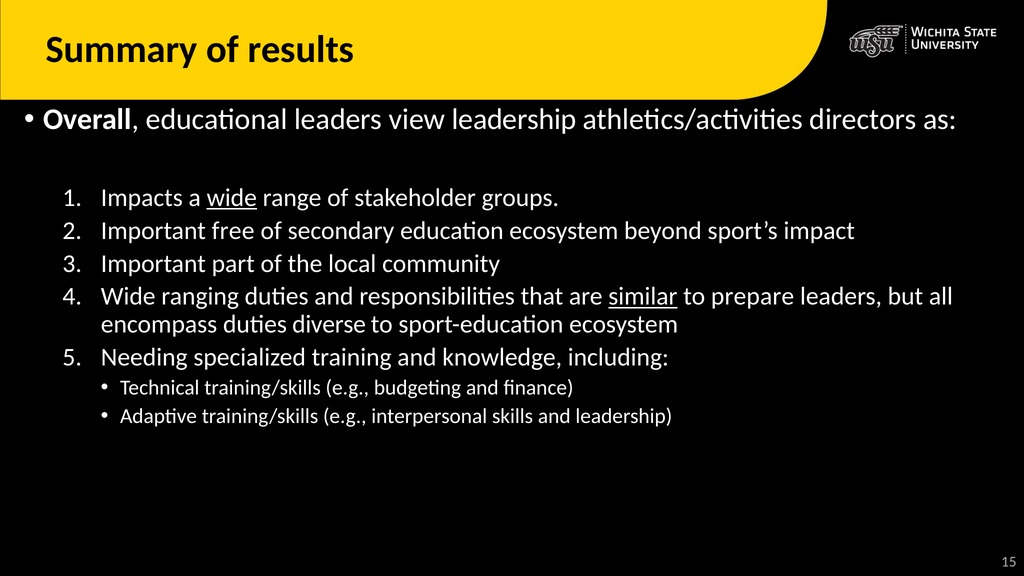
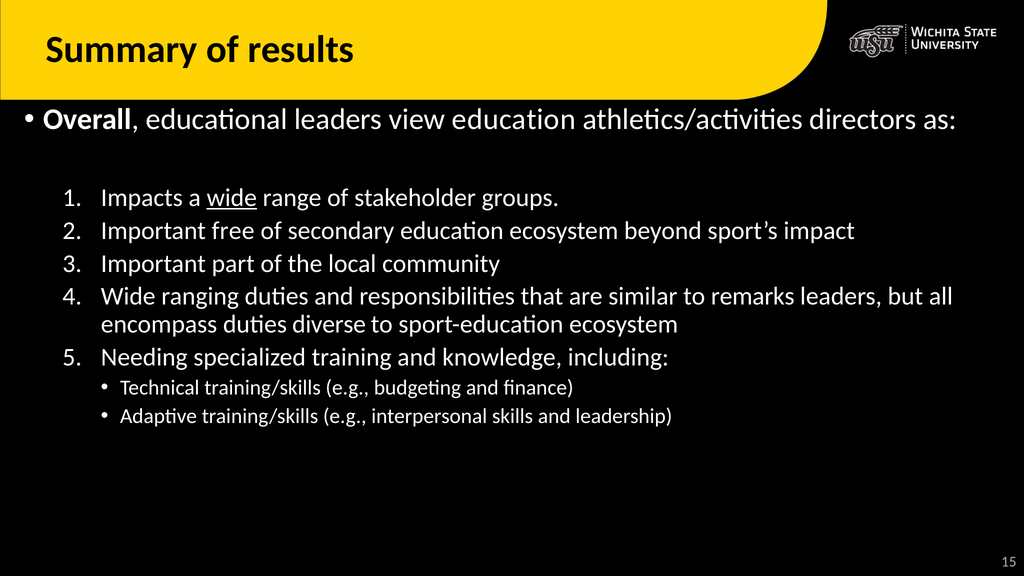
view leadership: leadership -> education
similar underline: present -> none
prepare: prepare -> remarks
